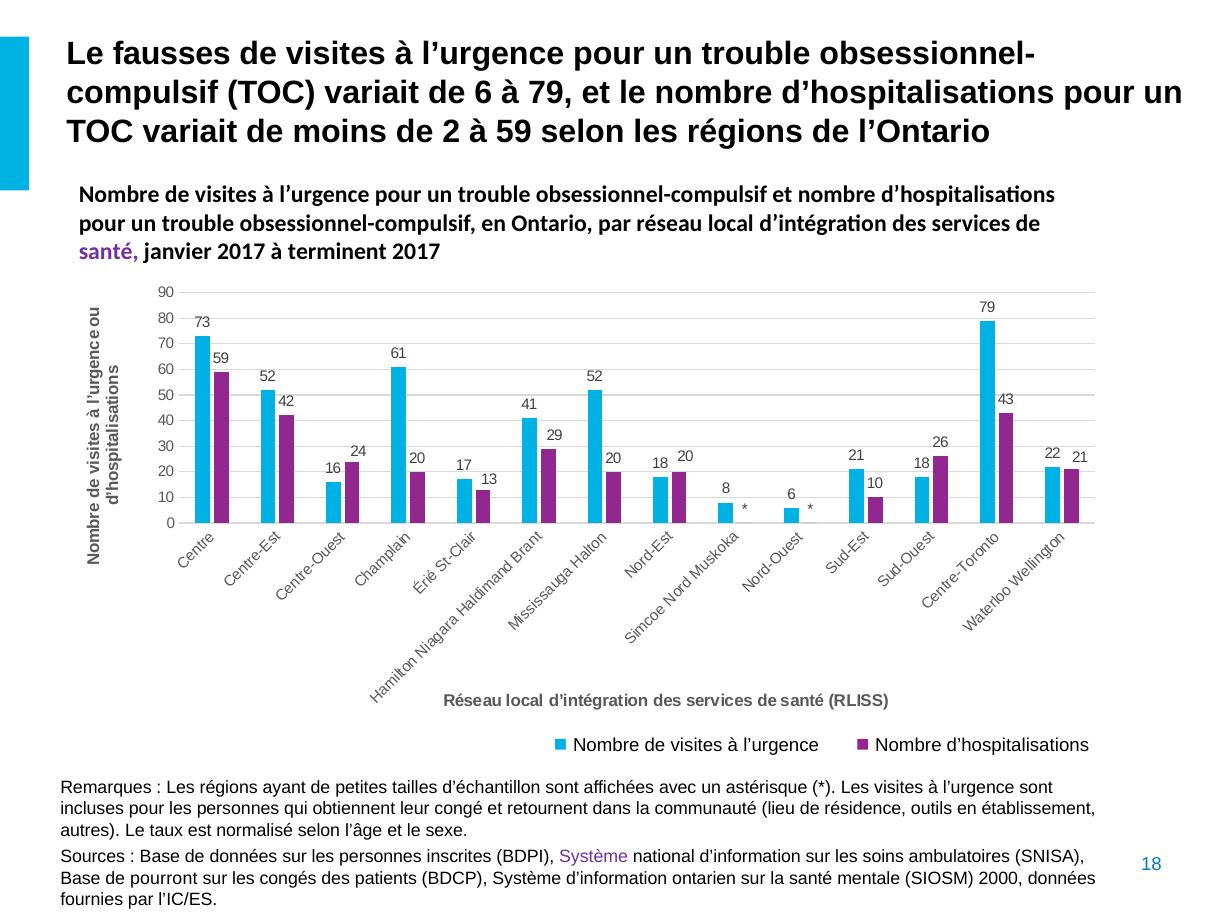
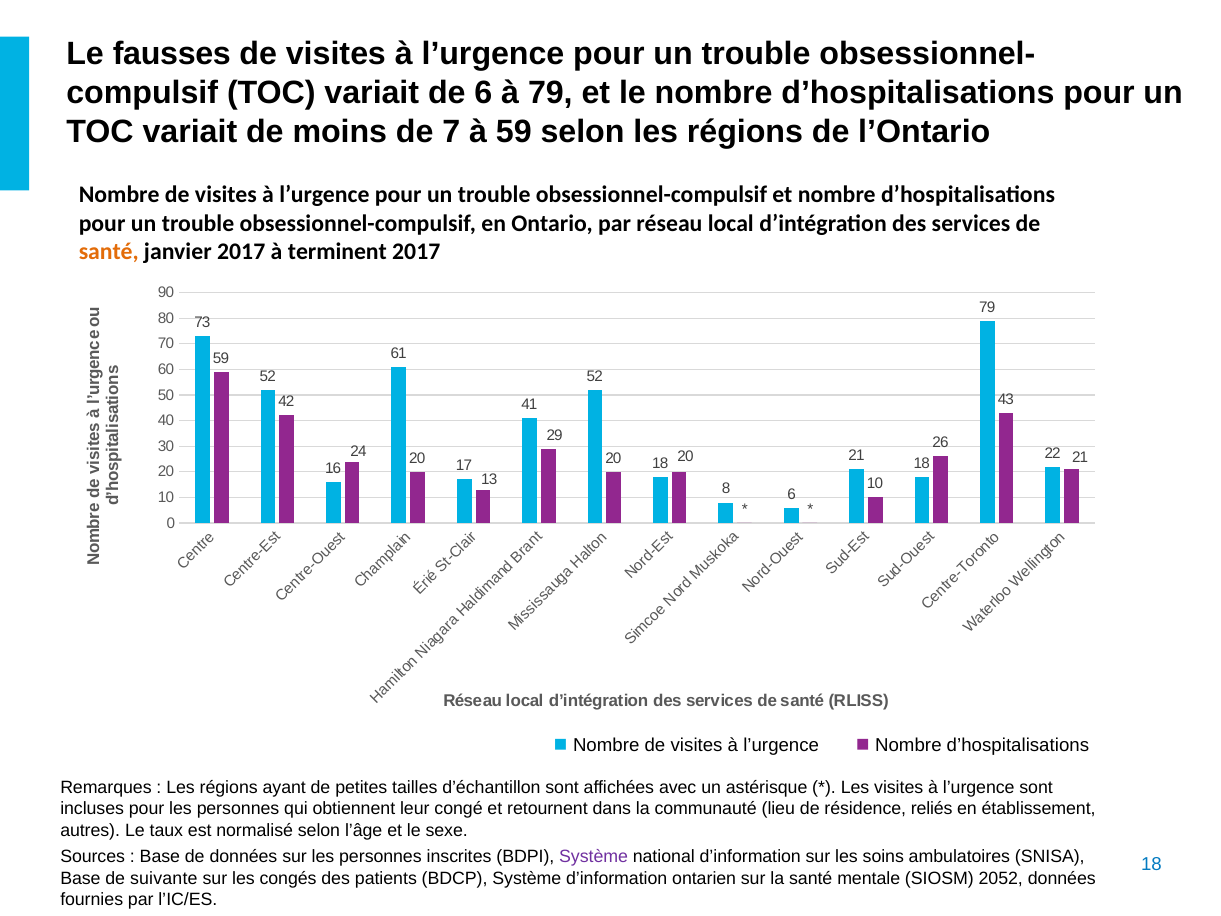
2: 2 -> 7
santé at (109, 252) colour: purple -> orange
outils: outils -> reliés
pourront: pourront -> suivante
2000: 2000 -> 2052
